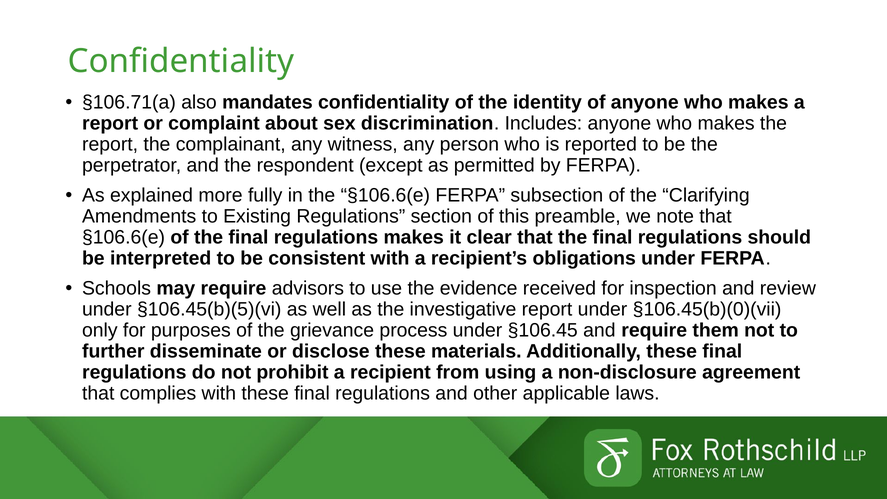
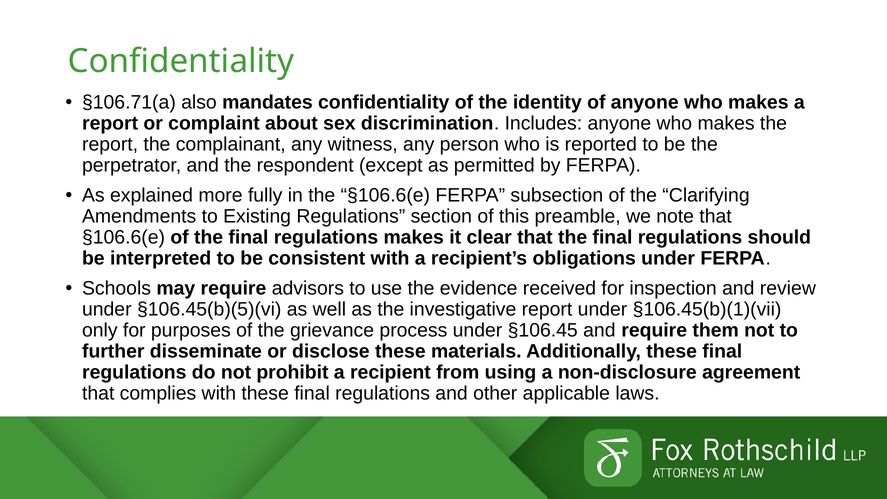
§106.45(b)(0)(vii: §106.45(b)(0)(vii -> §106.45(b)(1)(vii
